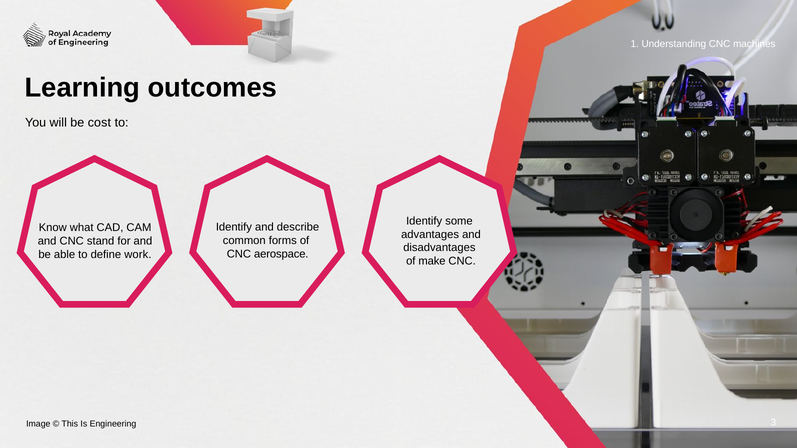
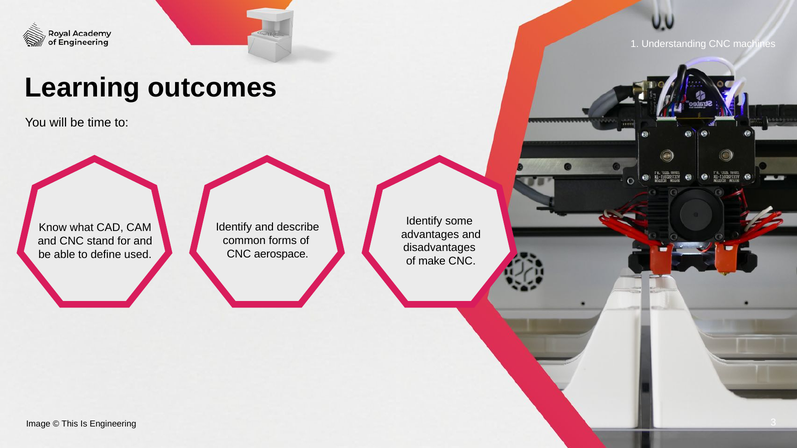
cost: cost -> time
work: work -> used
